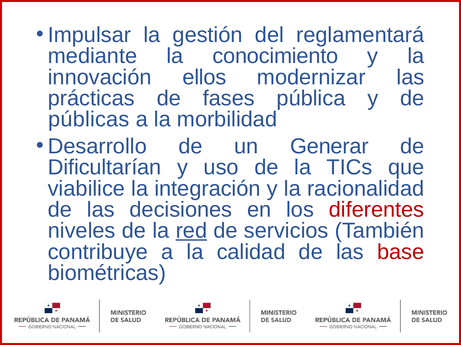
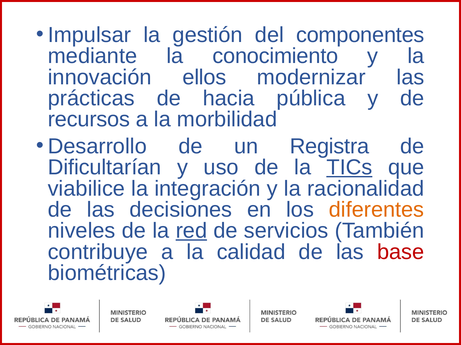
reglamentará: reglamentará -> componentes
fases: fases -> hacia
públicas: públicas -> recursos
Generar: Generar -> Registra
TICs underline: none -> present
diferentes colour: red -> orange
